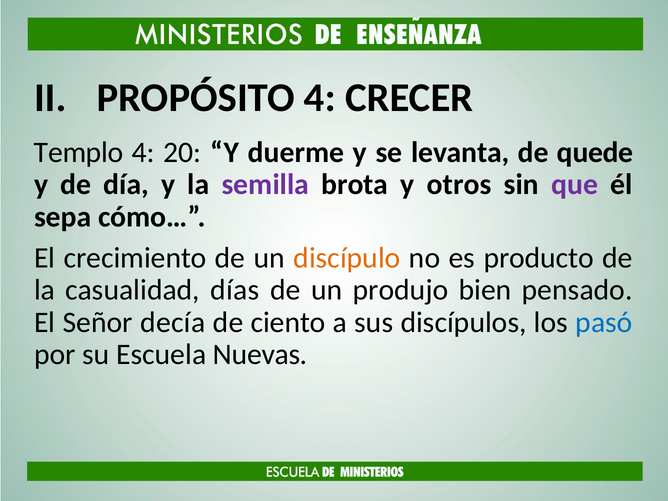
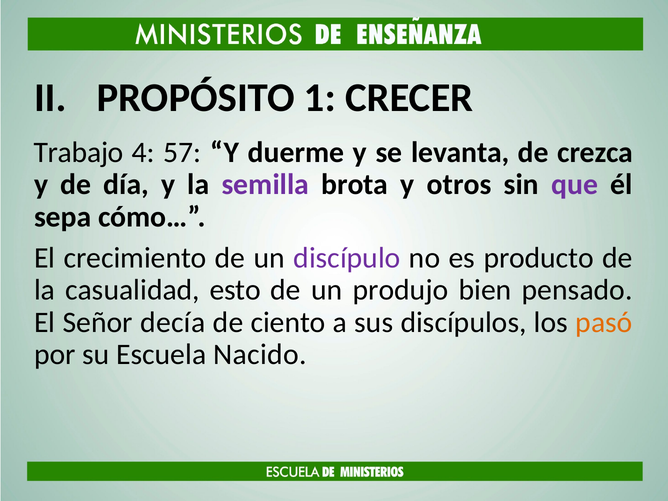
PROPÓSITO 4: 4 -> 1
Templo: Templo -> Trabajo
20: 20 -> 57
quede: quede -> crezca
discípulo colour: orange -> purple
días: días -> esto
pasó colour: blue -> orange
Nuevas: Nuevas -> Nacido
